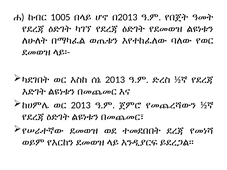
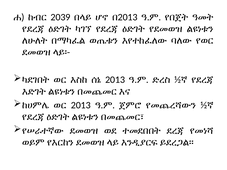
1005: 1005 -> 2039
